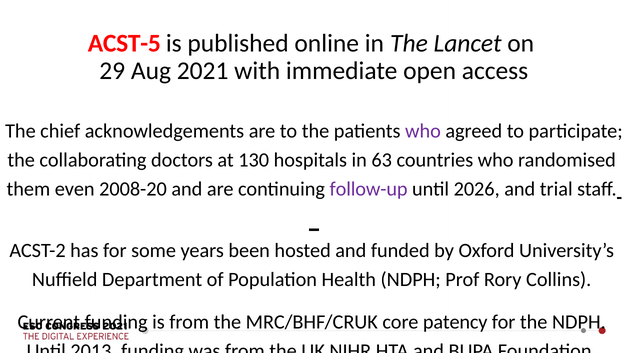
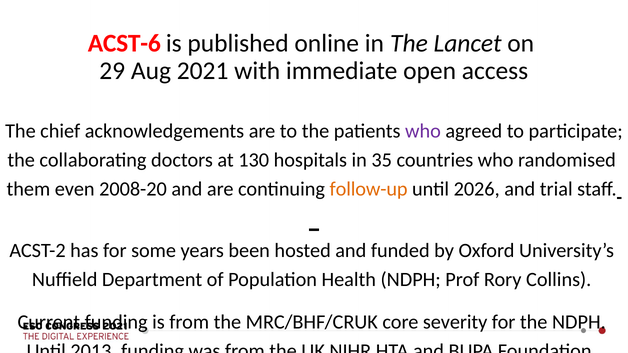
ACST-5: ACST-5 -> ACST-6
63: 63 -> 35
follow-up colour: purple -> orange
patency: patency -> severity
